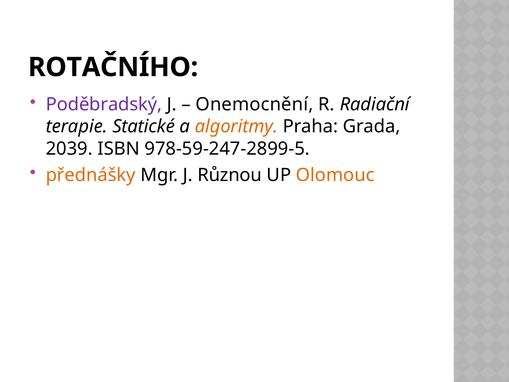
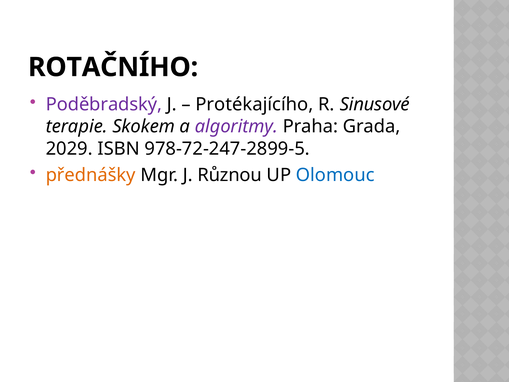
Onemocnění: Onemocnění -> Protékajícího
Radiační: Radiační -> Sinusové
Statické: Statické -> Skokem
algoritmy colour: orange -> purple
2039: 2039 -> 2029
978-59-247-2899-5: 978-59-247-2899-5 -> 978-72-247-2899-5
Olomouc colour: orange -> blue
